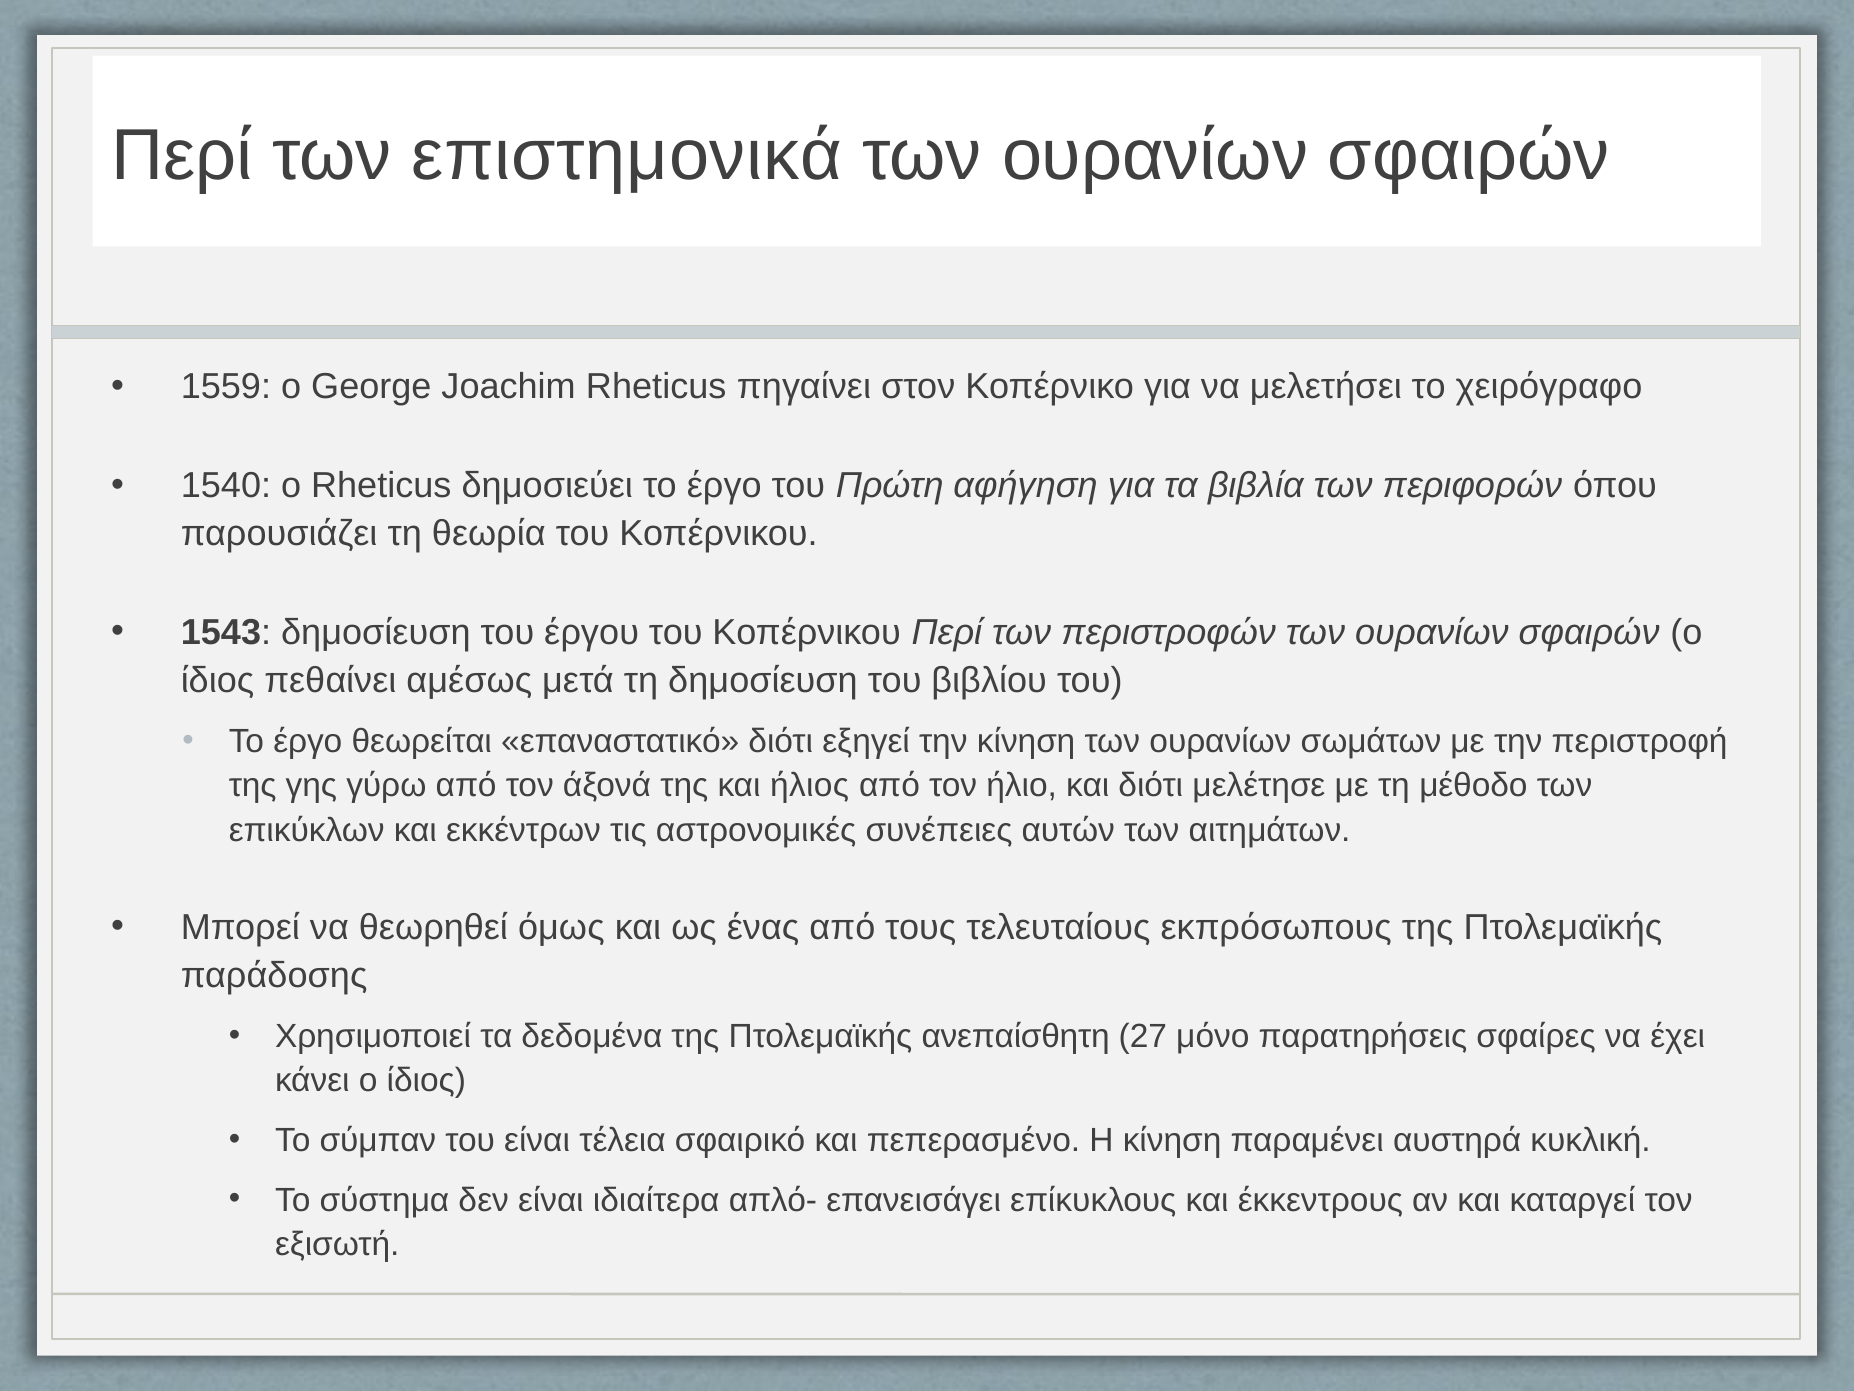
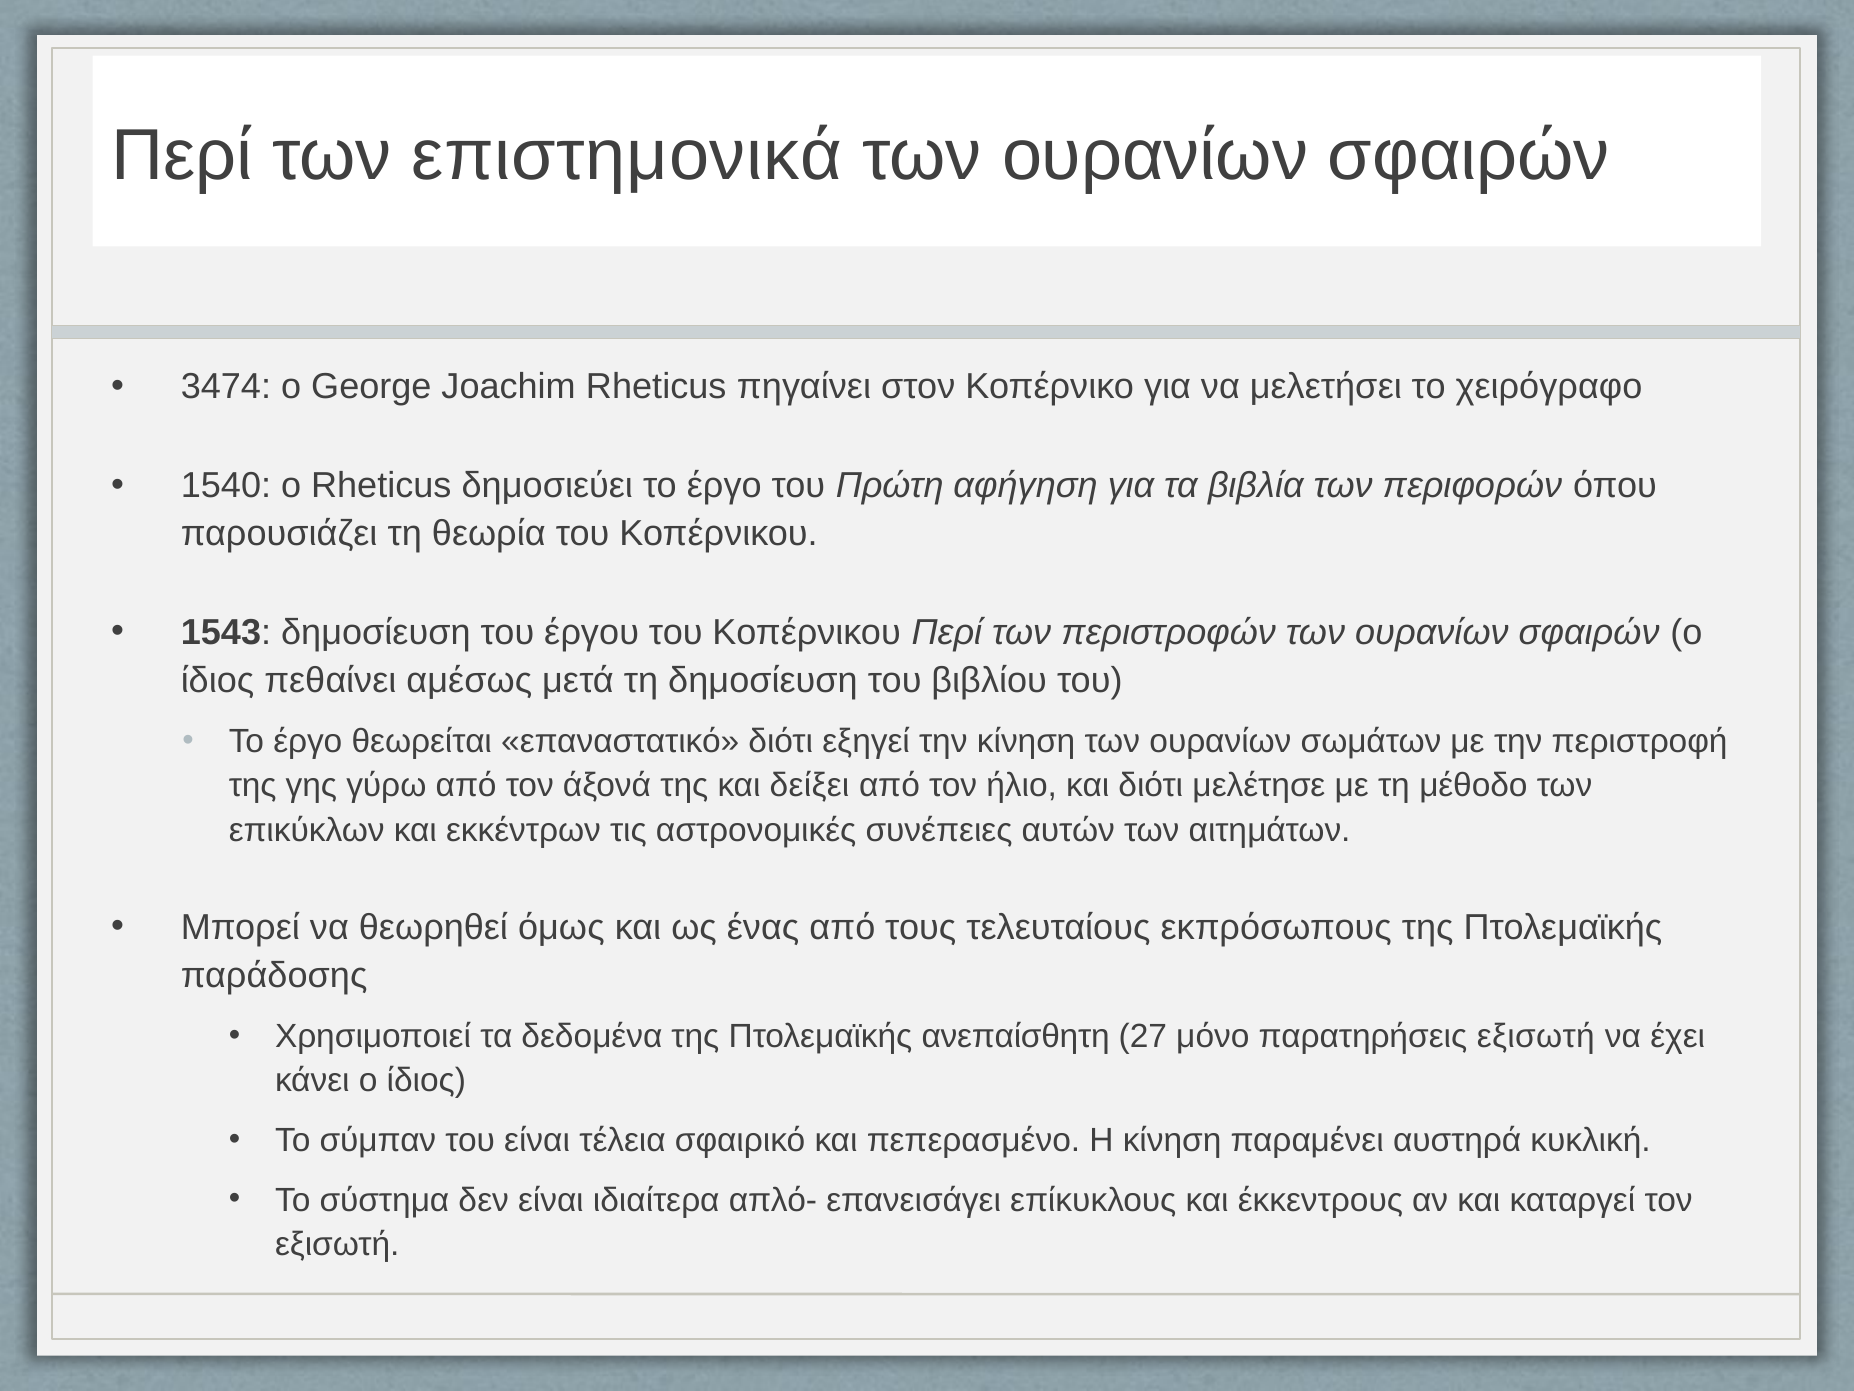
1559: 1559 -> 3474
ήλιος: ήλιος -> δείξει
παρατηρήσεις σφαίρες: σφαίρες -> εξισωτή
